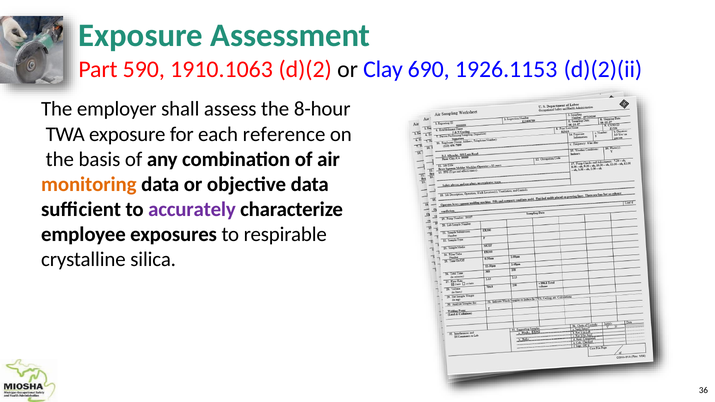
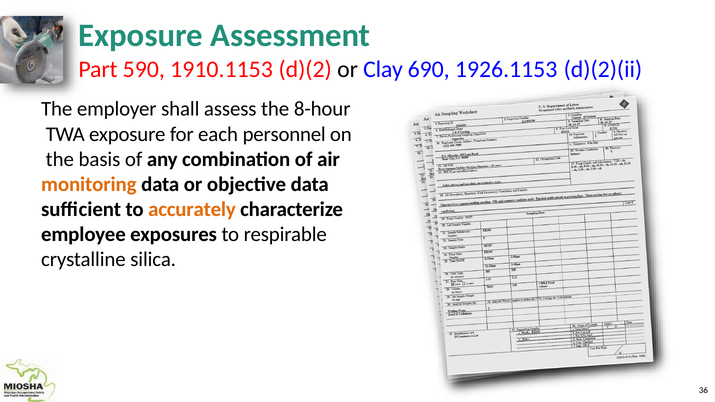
1910.1063: 1910.1063 -> 1910.1153
reference: reference -> personnel
accurately colour: purple -> orange
